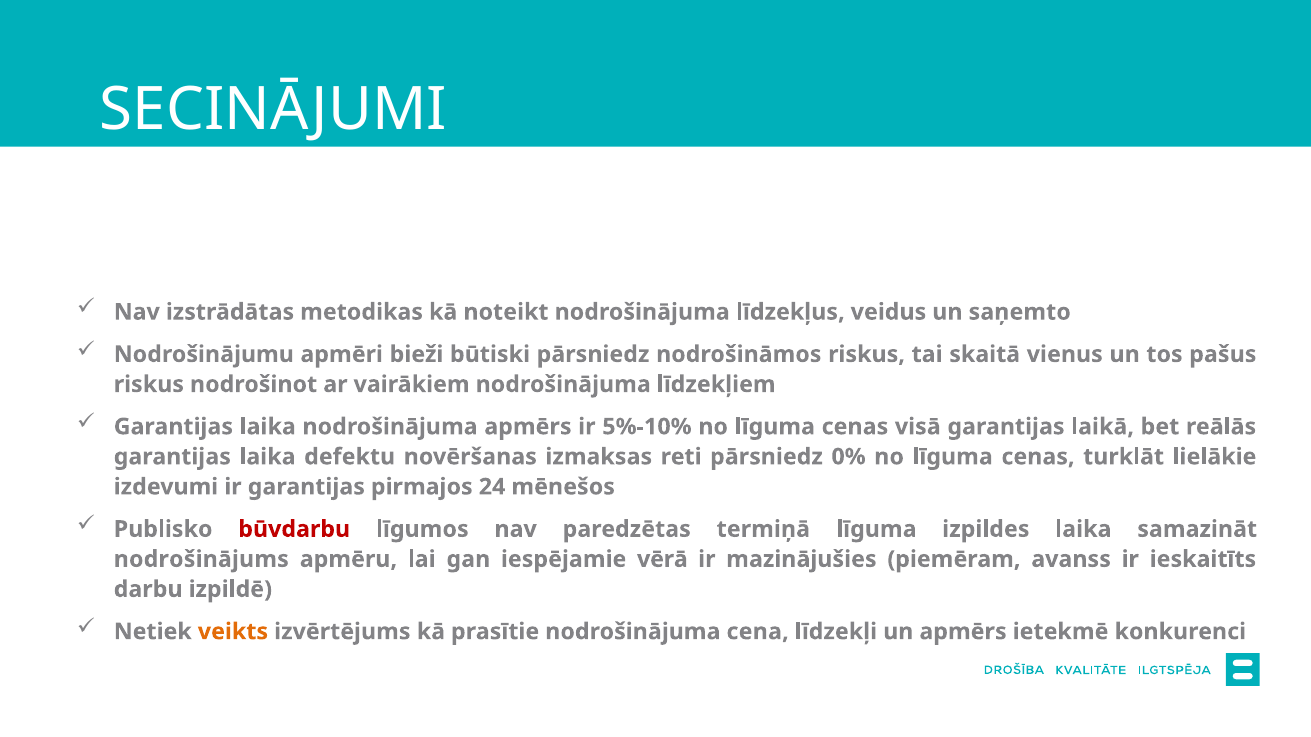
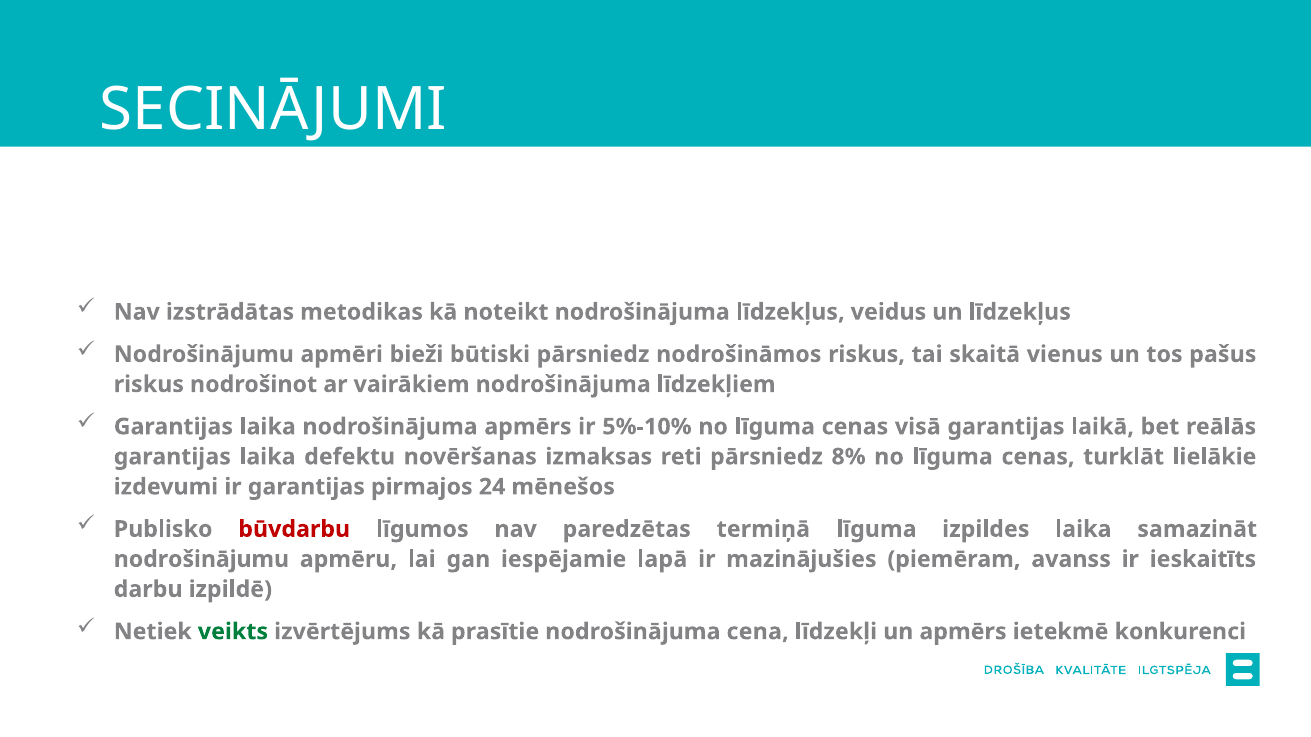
un saņemto: saņemto -> līdzekļus
0%: 0% -> 8%
nodrošinājums at (201, 560): nodrošinājums -> nodrošinājumu
vērā: vērā -> lapā
veikts colour: orange -> green
